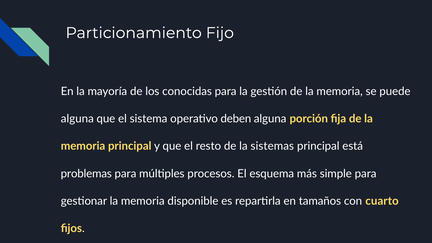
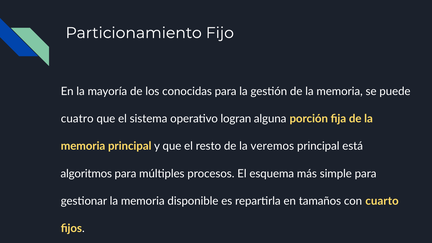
alguna at (77, 119): alguna -> cuatro
deben: deben -> logran
sistemas: sistemas -> veremos
problemas: problemas -> algoritmos
